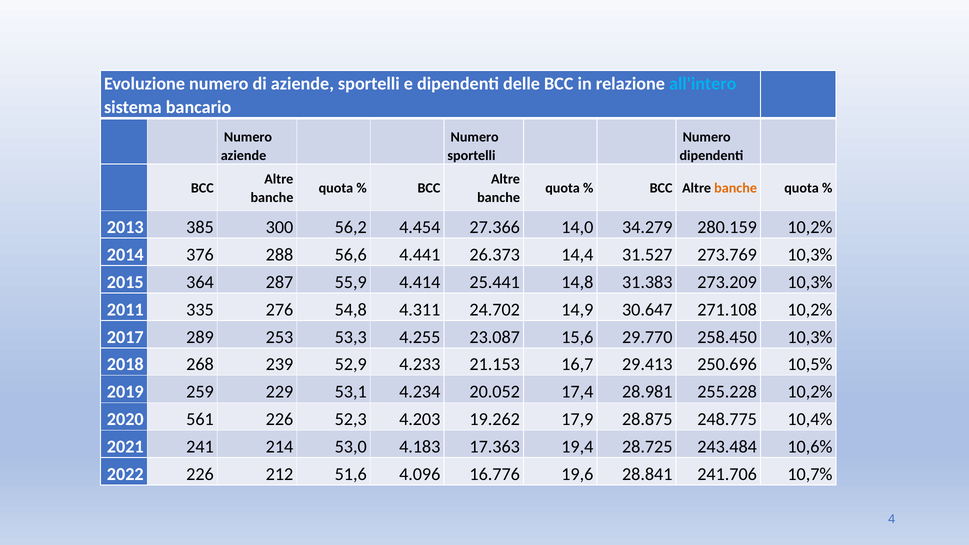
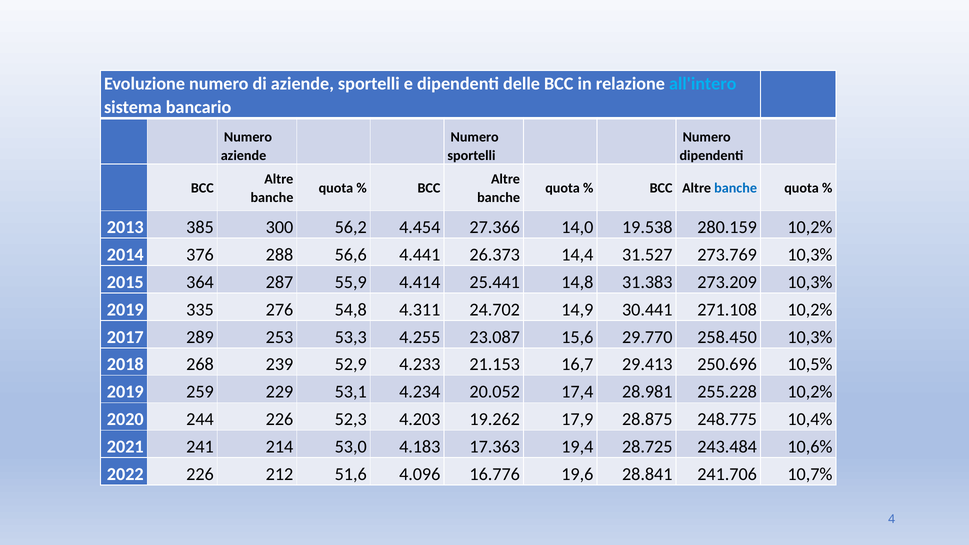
banche at (736, 188) colour: orange -> blue
34.279: 34.279 -> 19.538
2011 at (125, 310): 2011 -> 2019
30.647: 30.647 -> 30.441
561: 561 -> 244
